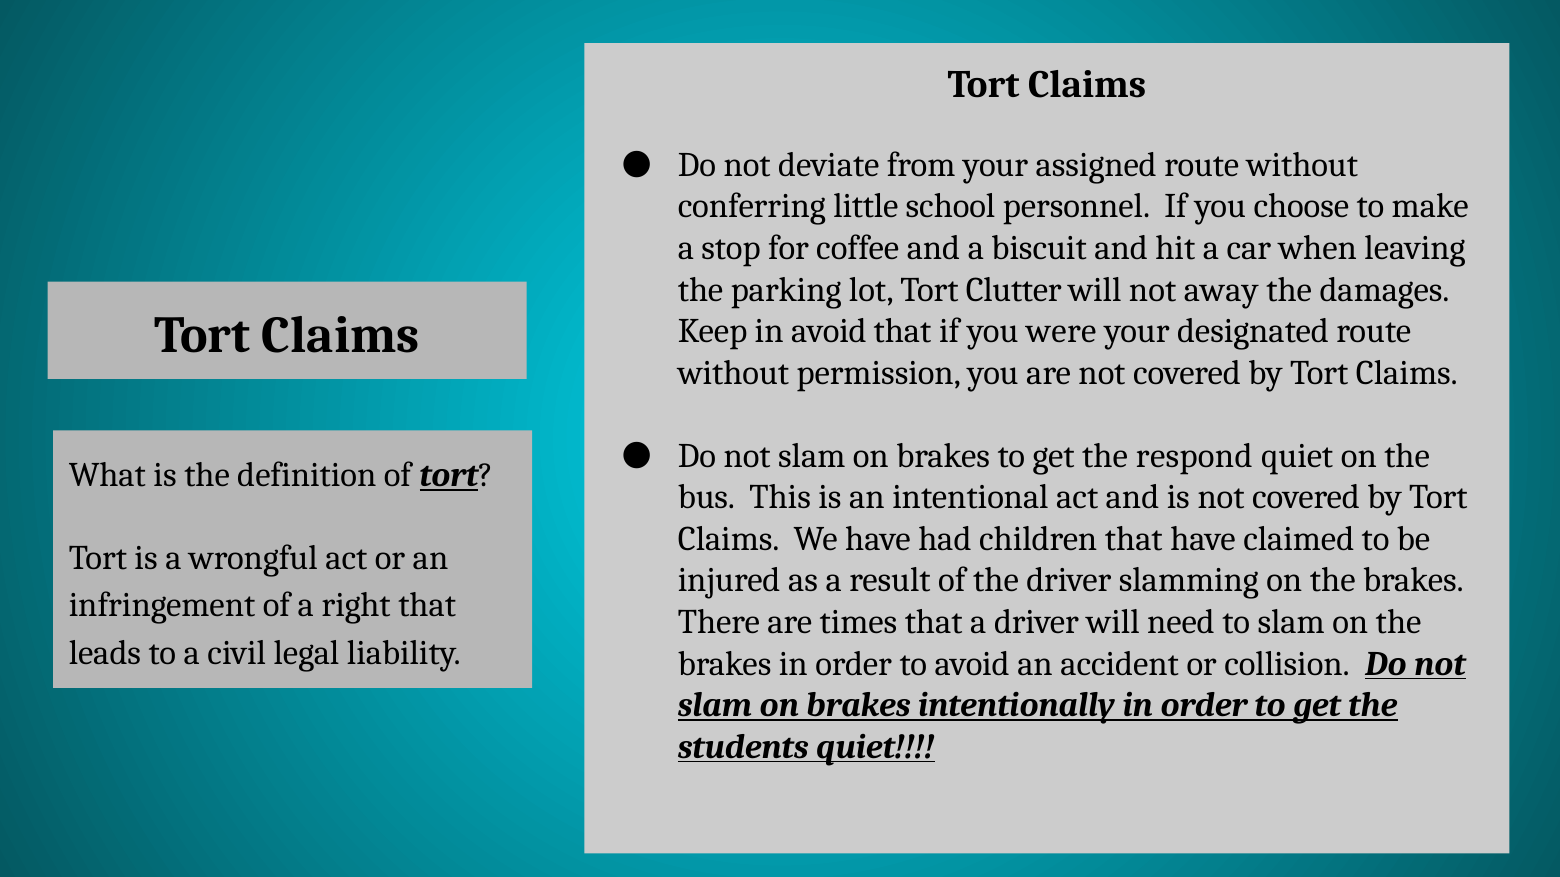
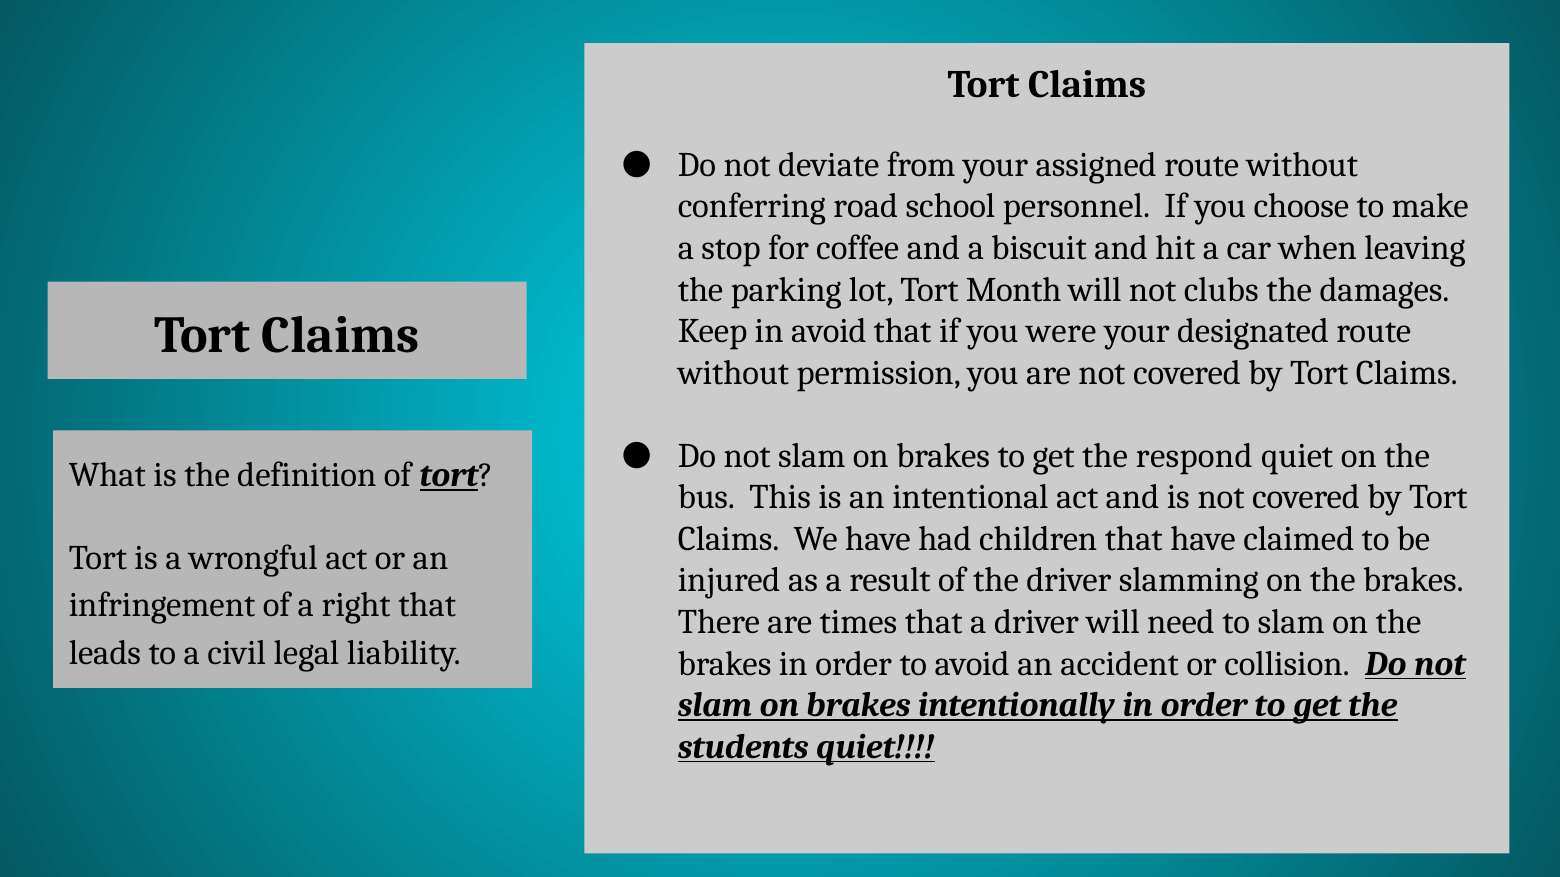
little: little -> road
Clutter: Clutter -> Month
away: away -> clubs
